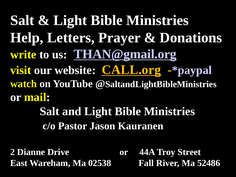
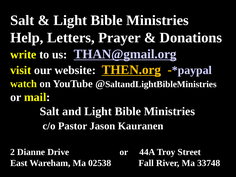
CALL.org: CALL.org -> THEN.org
52486: 52486 -> 33748
